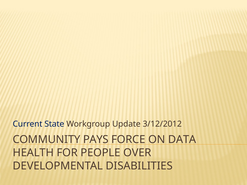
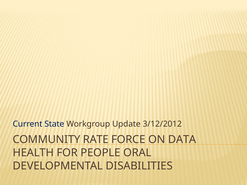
PAYS: PAYS -> RATE
OVER: OVER -> ORAL
